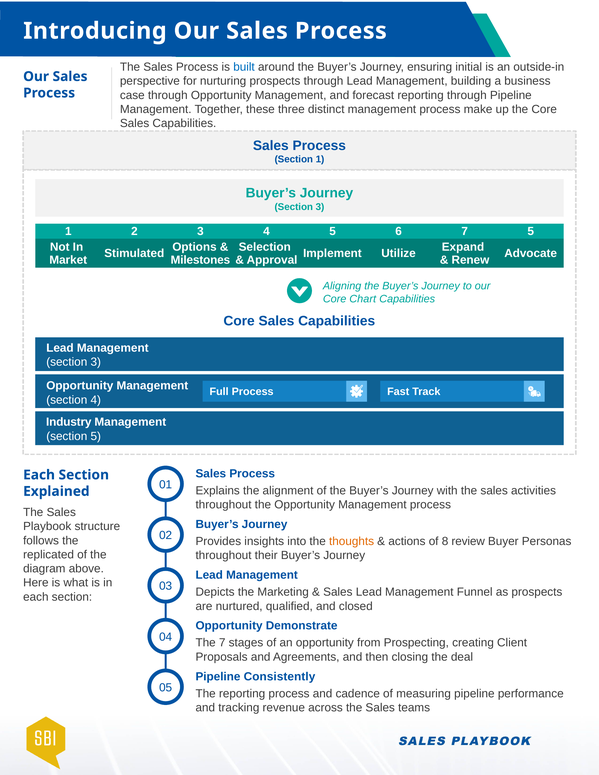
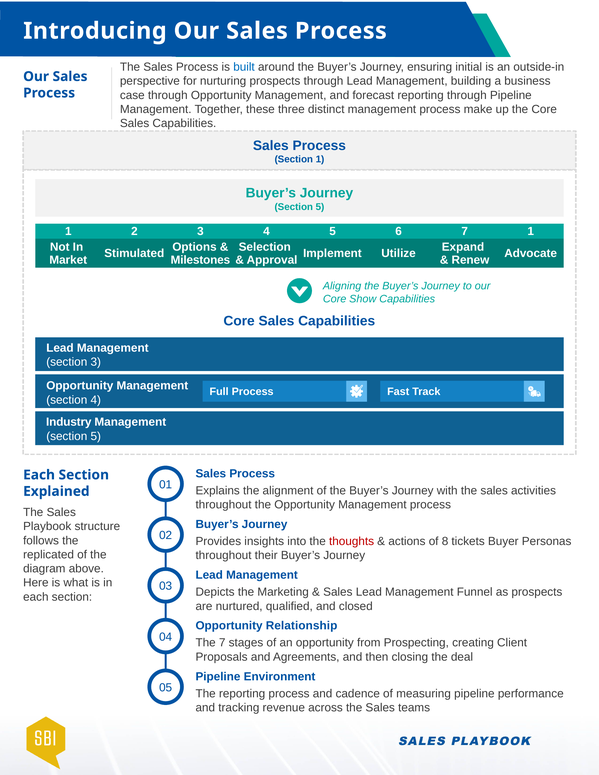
3 at (320, 207): 3 -> 5
7 5: 5 -> 1
Chart: Chart -> Show
thoughts colour: orange -> red
review: review -> tickets
Demonstrate: Demonstrate -> Relationship
Consistently: Consistently -> Environment
